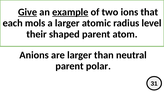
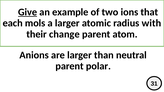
example underline: present -> none
level: level -> with
shaped: shaped -> change
